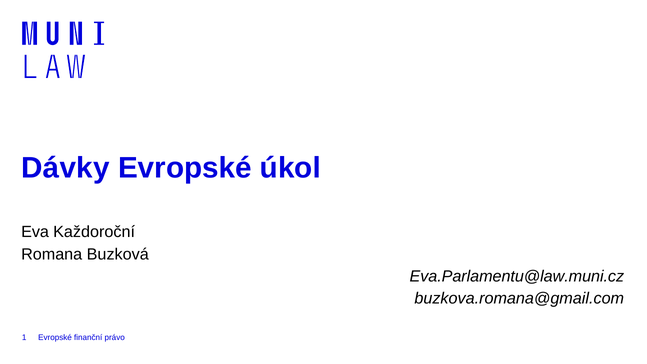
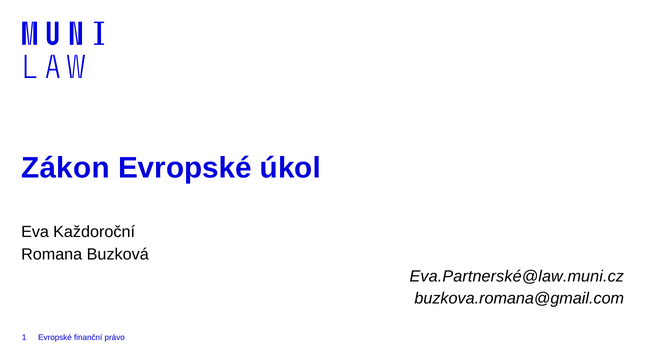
Dávky: Dávky -> Zákon
Eva.Parlamentu@law.muni.cz: Eva.Parlamentu@law.muni.cz -> Eva.Partnerské@law.muni.cz
